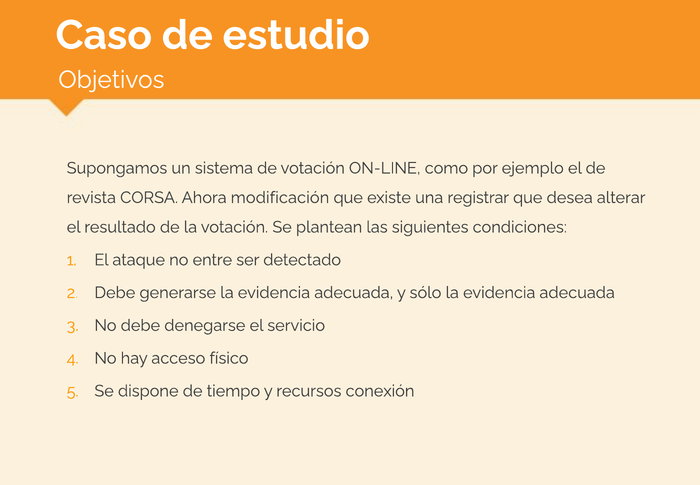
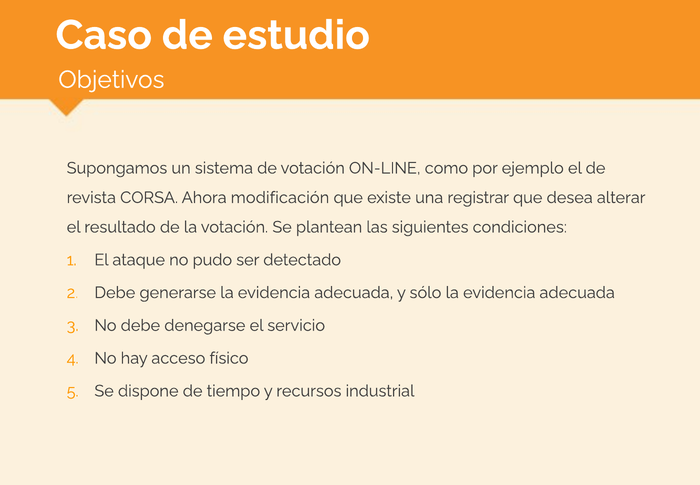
entre: entre -> pudo
conexión: conexión -> industrial
